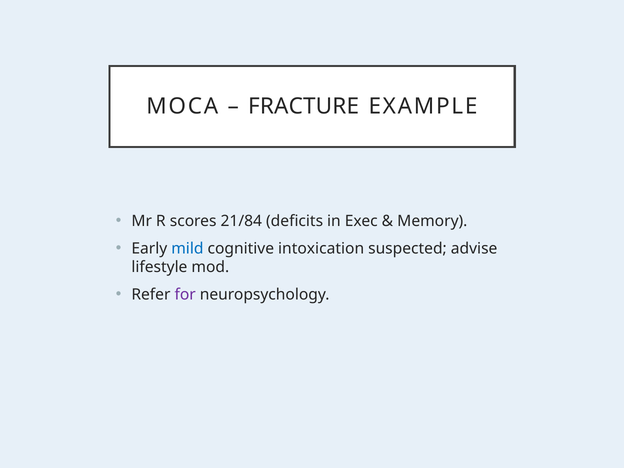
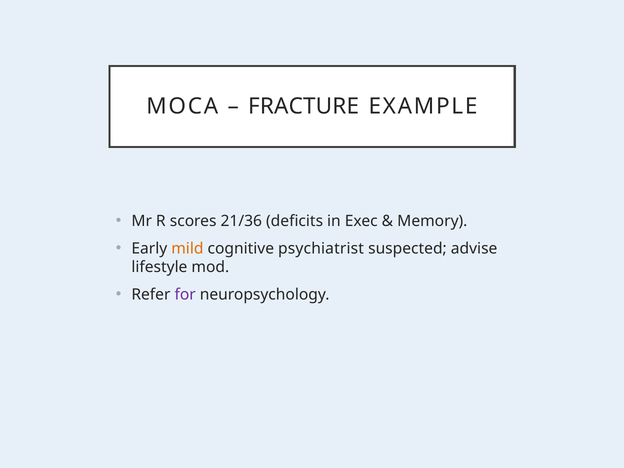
21/84: 21/84 -> 21/36
mild colour: blue -> orange
intoxication: intoxication -> psychiatrist
